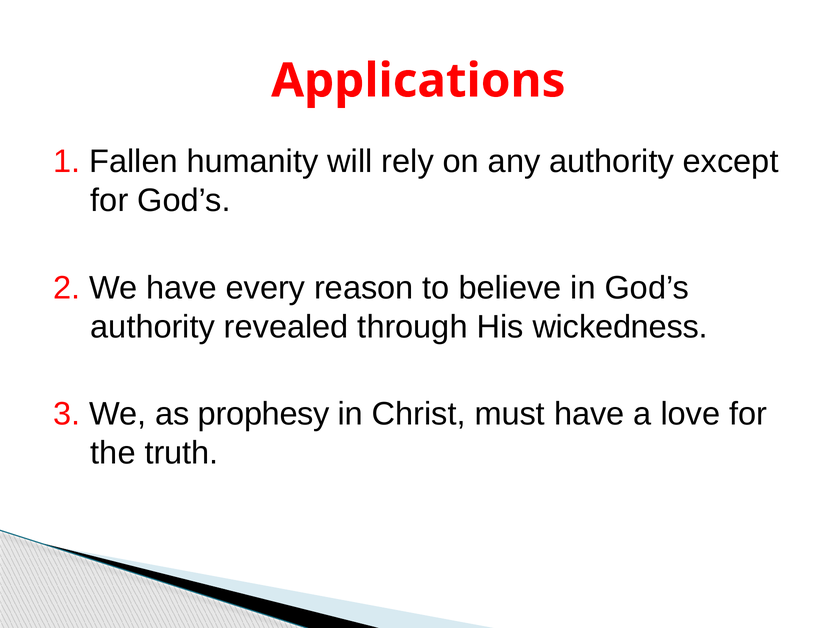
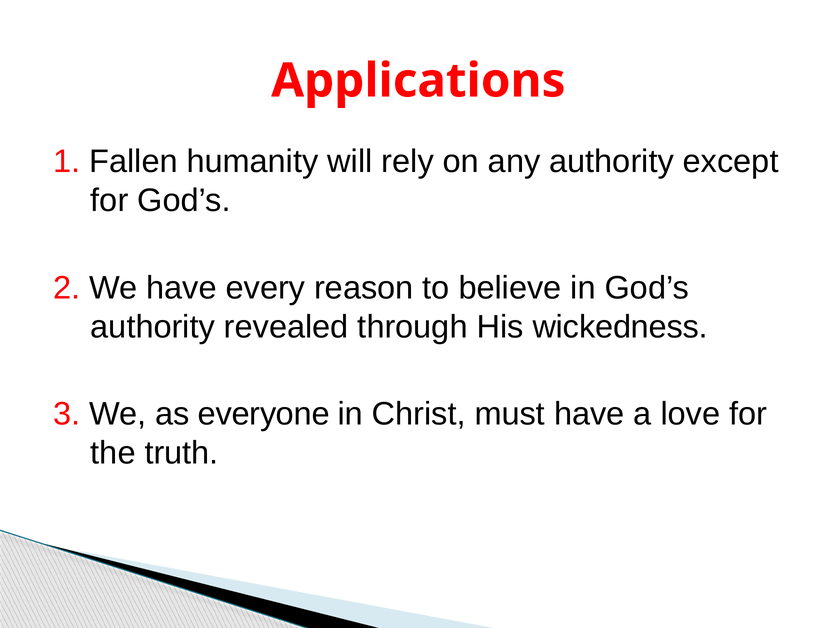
prophesy: prophesy -> everyone
